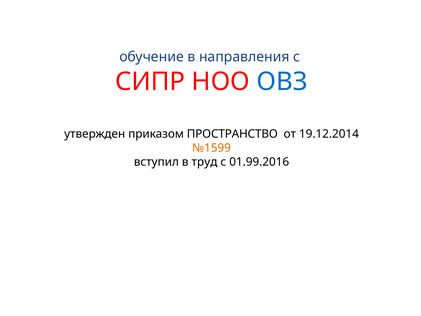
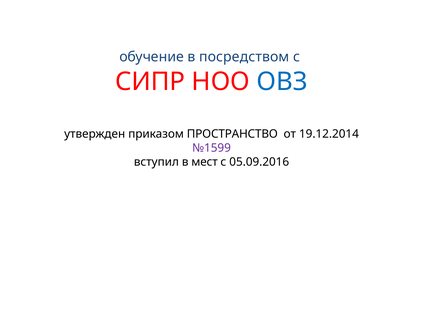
направления: направления -> посредством
№1599 colour: orange -> purple
труд: труд -> мест
01.99.2016: 01.99.2016 -> 05.09.2016
